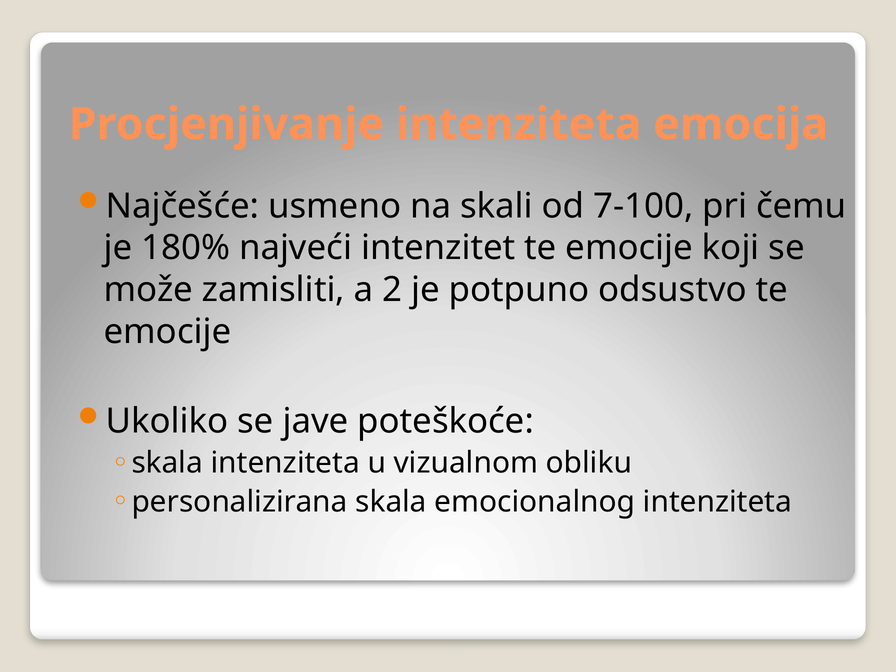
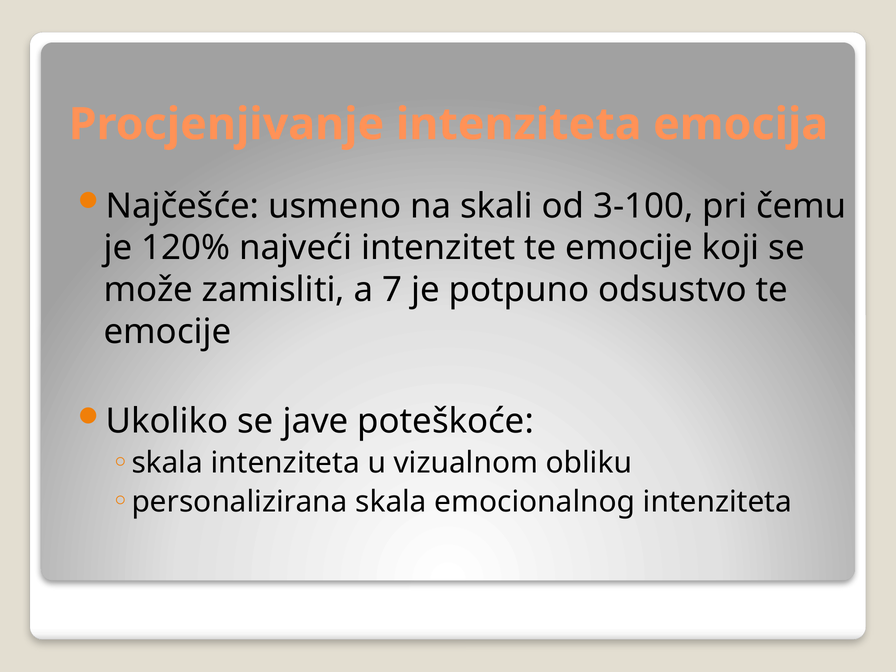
7-100: 7-100 -> 3-100
180%: 180% -> 120%
2: 2 -> 7
